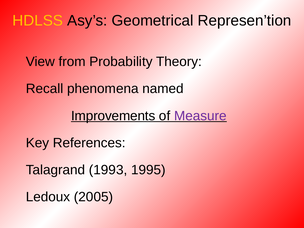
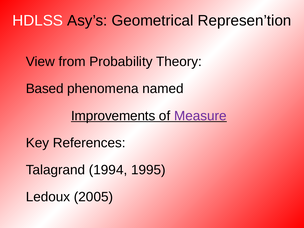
HDLSS colour: yellow -> white
Recall: Recall -> Based
1993: 1993 -> 1994
